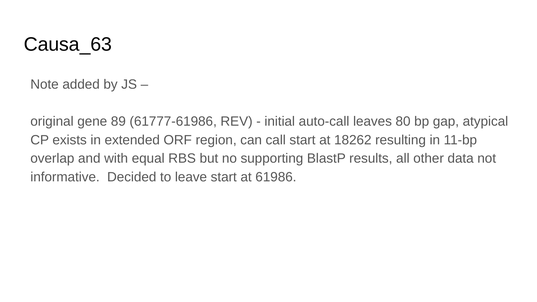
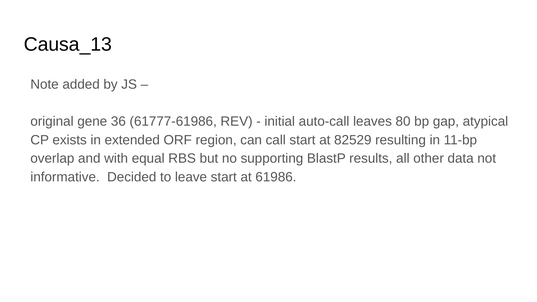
Causa_63: Causa_63 -> Causa_13
89: 89 -> 36
18262: 18262 -> 82529
